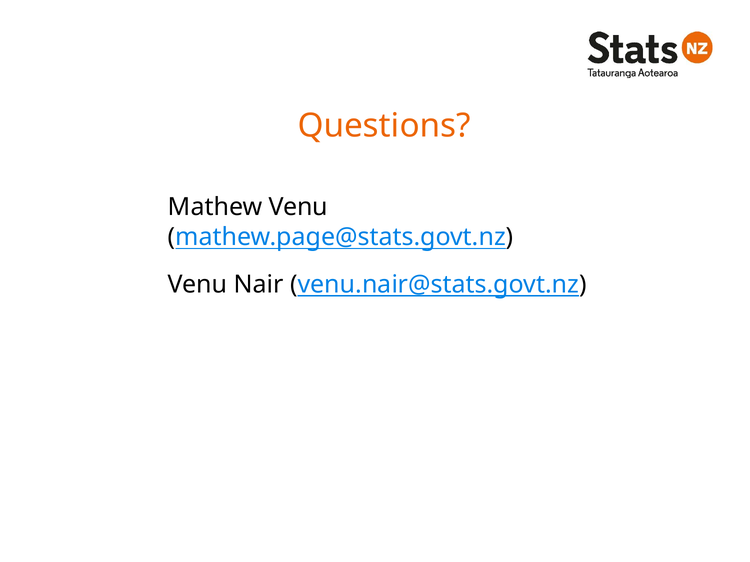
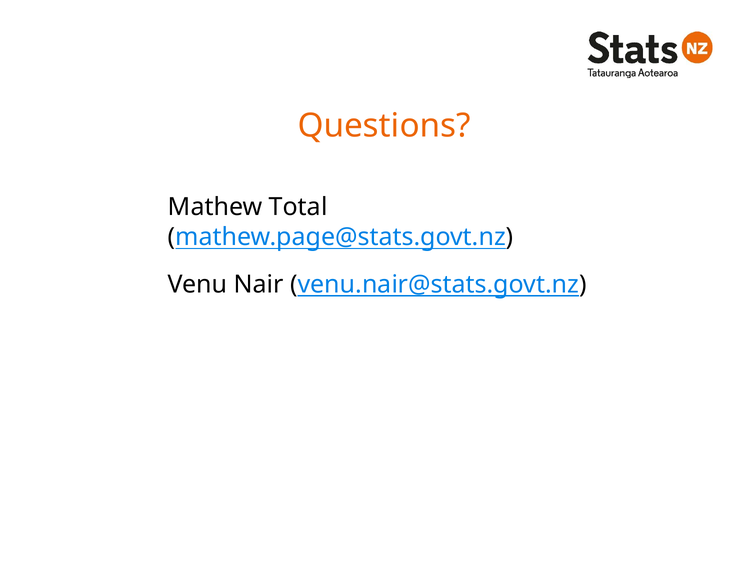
Mathew Venu: Venu -> Total
